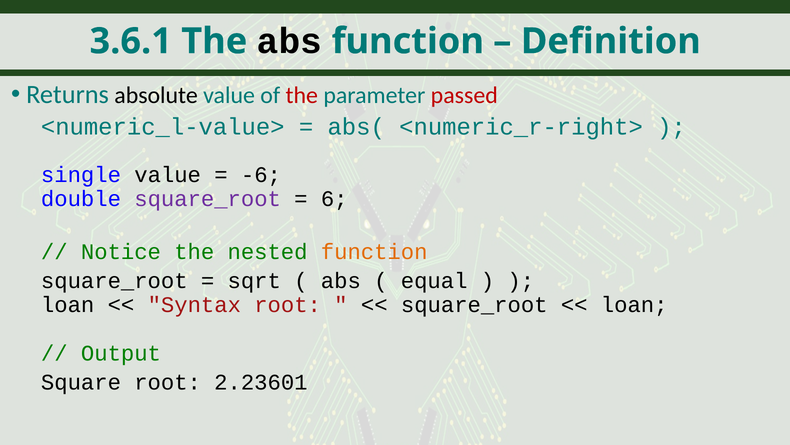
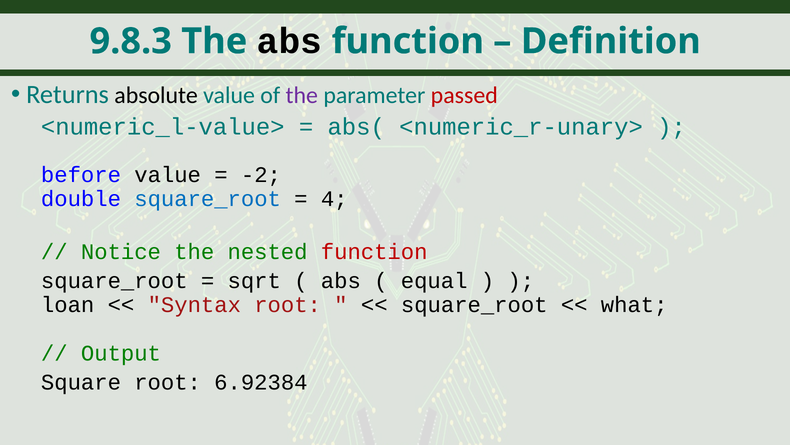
3.6.1: 3.6.1 -> 9.8.3
the at (302, 95) colour: red -> purple
<numeric_r-right>: <numeric_r-right> -> <numeric_r-unary>
single: single -> before
-6: -6 -> -2
square_root at (208, 199) colour: purple -> blue
6: 6 -> 4
function at (374, 252) colour: orange -> red
loan at (634, 305): loan -> what
2.23601: 2.23601 -> 6.92384
